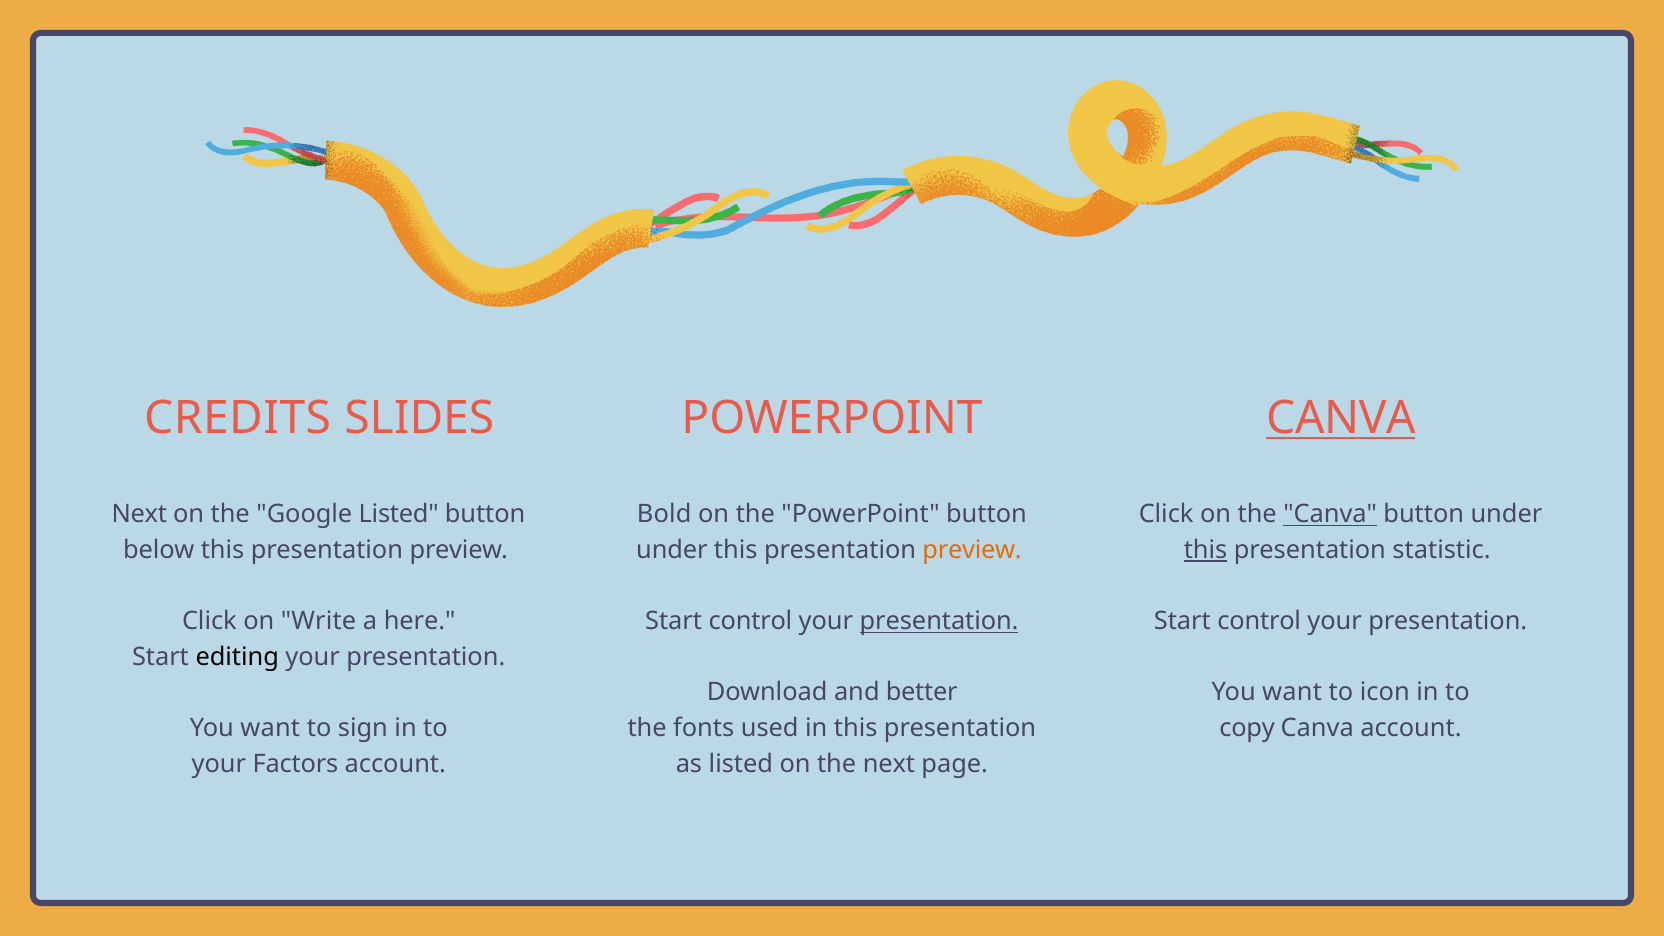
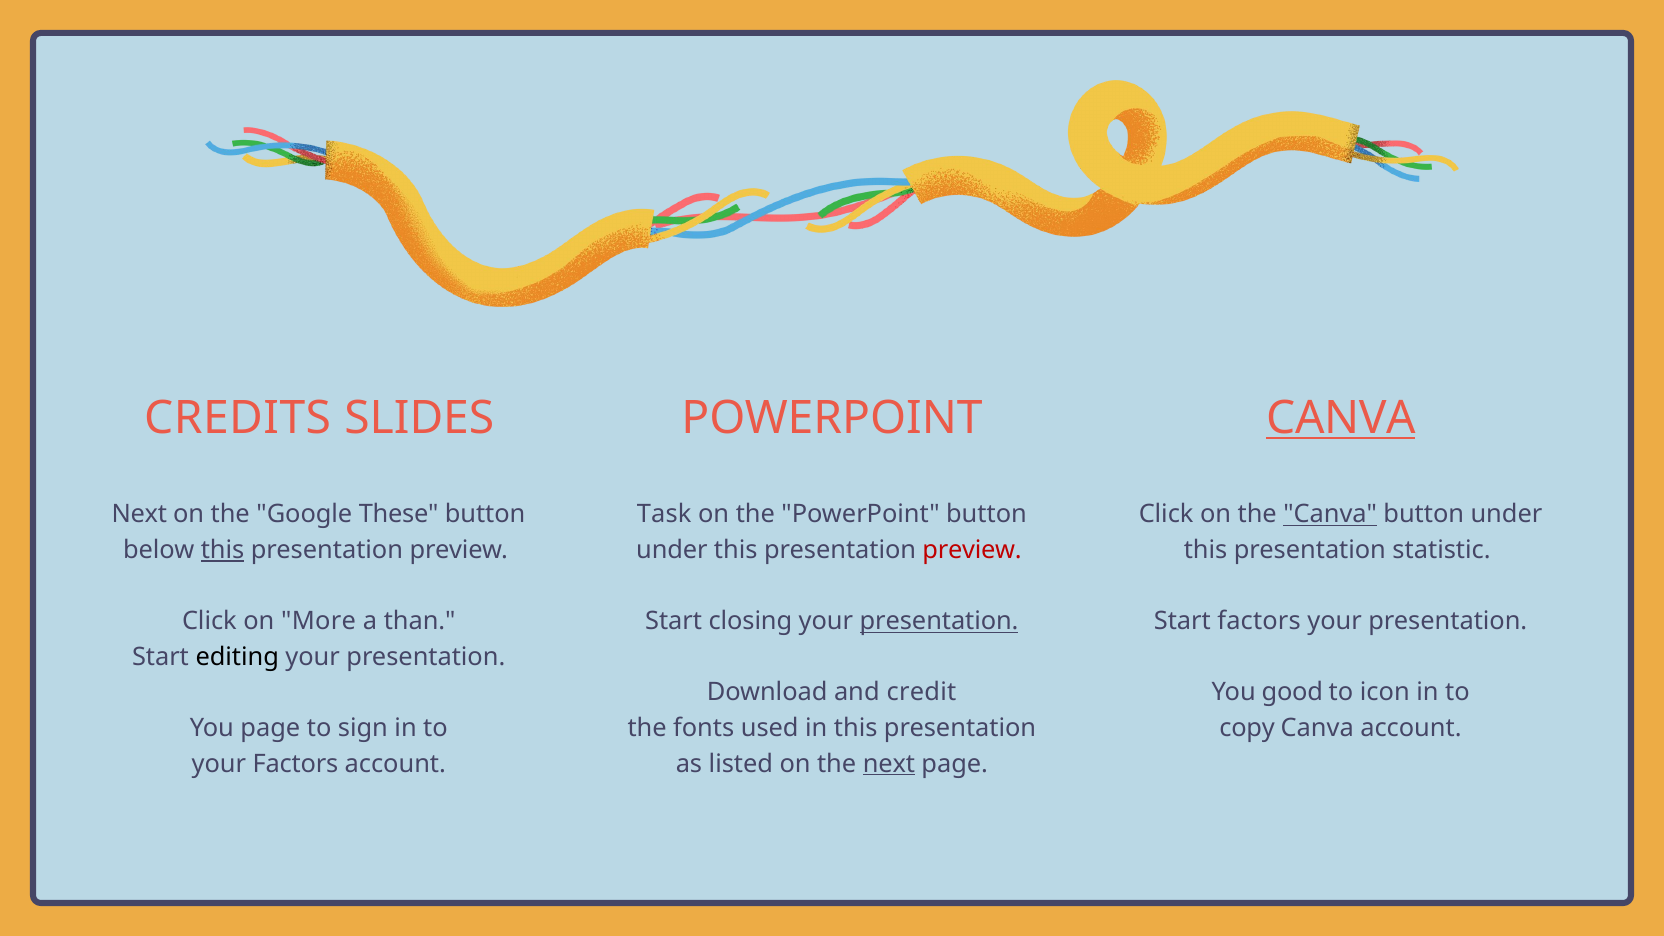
Google Listed: Listed -> These
Bold: Bold -> Task
this at (223, 550) underline: none -> present
preview at (972, 550) colour: orange -> red
this at (1206, 550) underline: present -> none
Write: Write -> More
here: here -> than
control at (750, 621): control -> closing
control at (1259, 621): control -> factors
better: better -> credit
want at (1292, 693): want -> good
want at (270, 728): want -> page
next at (889, 764) underline: none -> present
